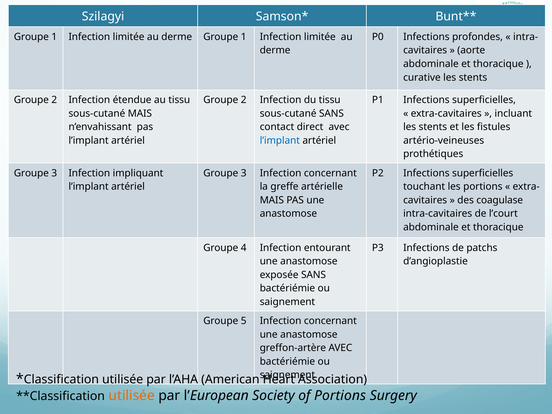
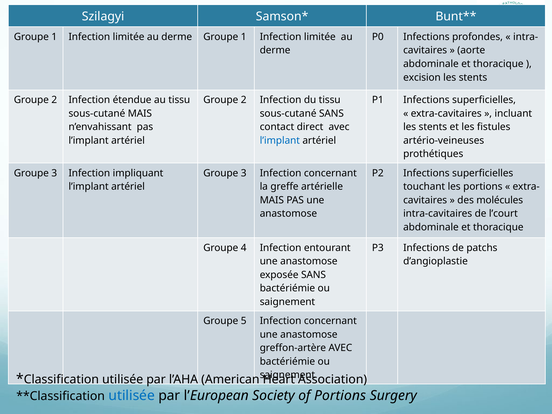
curative: curative -> excision
coagulase: coagulase -> molécules
utilisée at (132, 396) colour: orange -> blue
